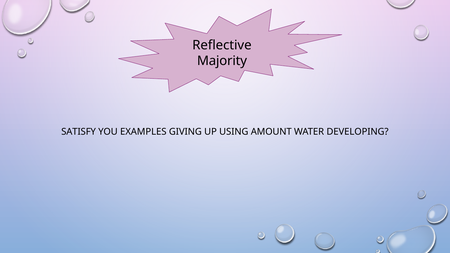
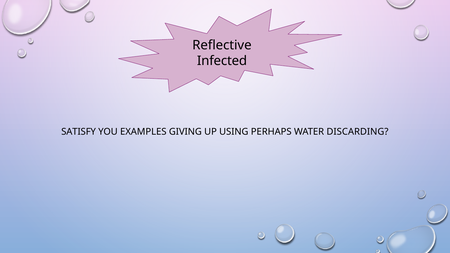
Majority: Majority -> Infected
AMOUNT: AMOUNT -> PERHAPS
DEVELOPING: DEVELOPING -> DISCARDING
